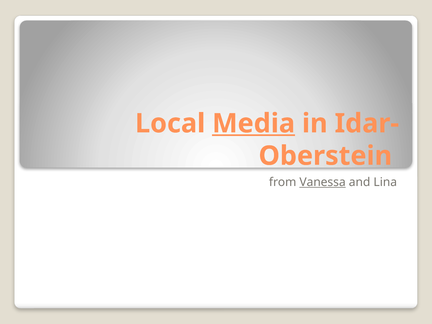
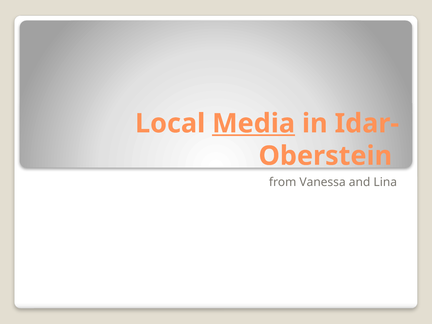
Vanessa underline: present -> none
